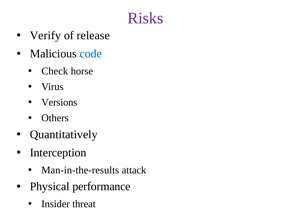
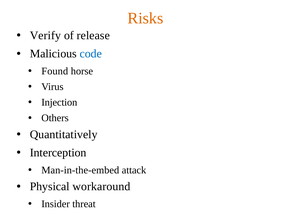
Risks colour: purple -> orange
Check: Check -> Found
Versions: Versions -> Injection
Man-in-the-results: Man-in-the-results -> Man-in-the-embed
performance: performance -> workaround
